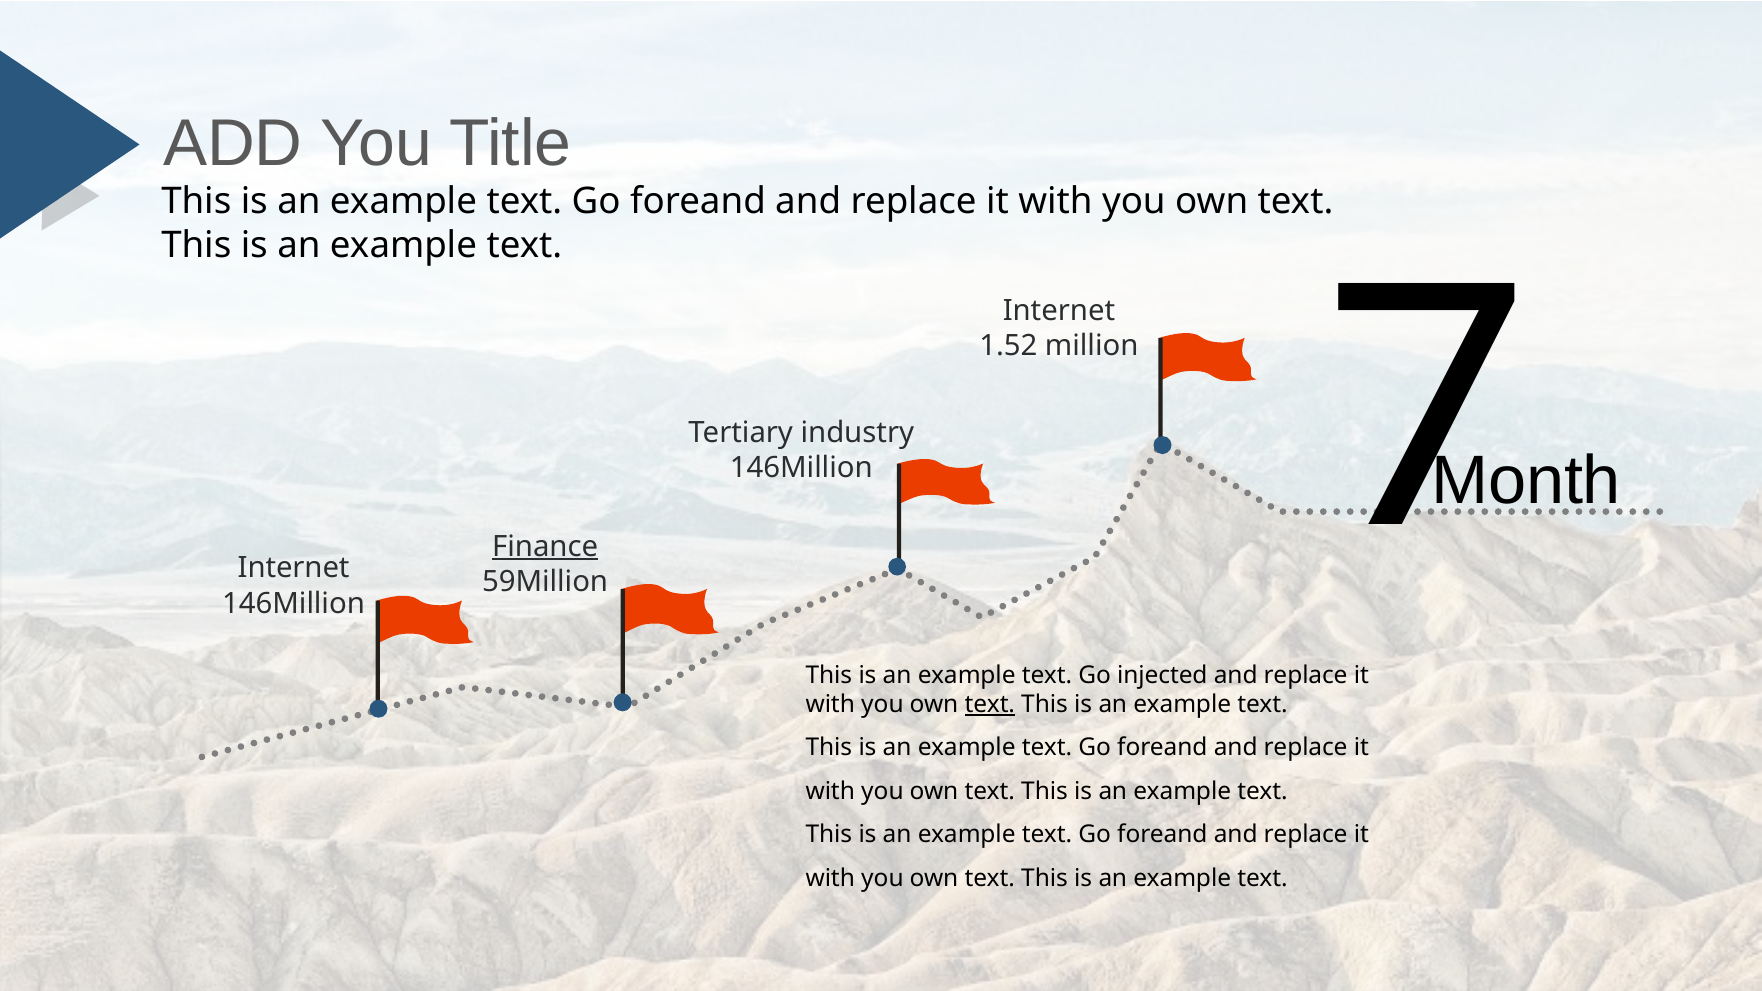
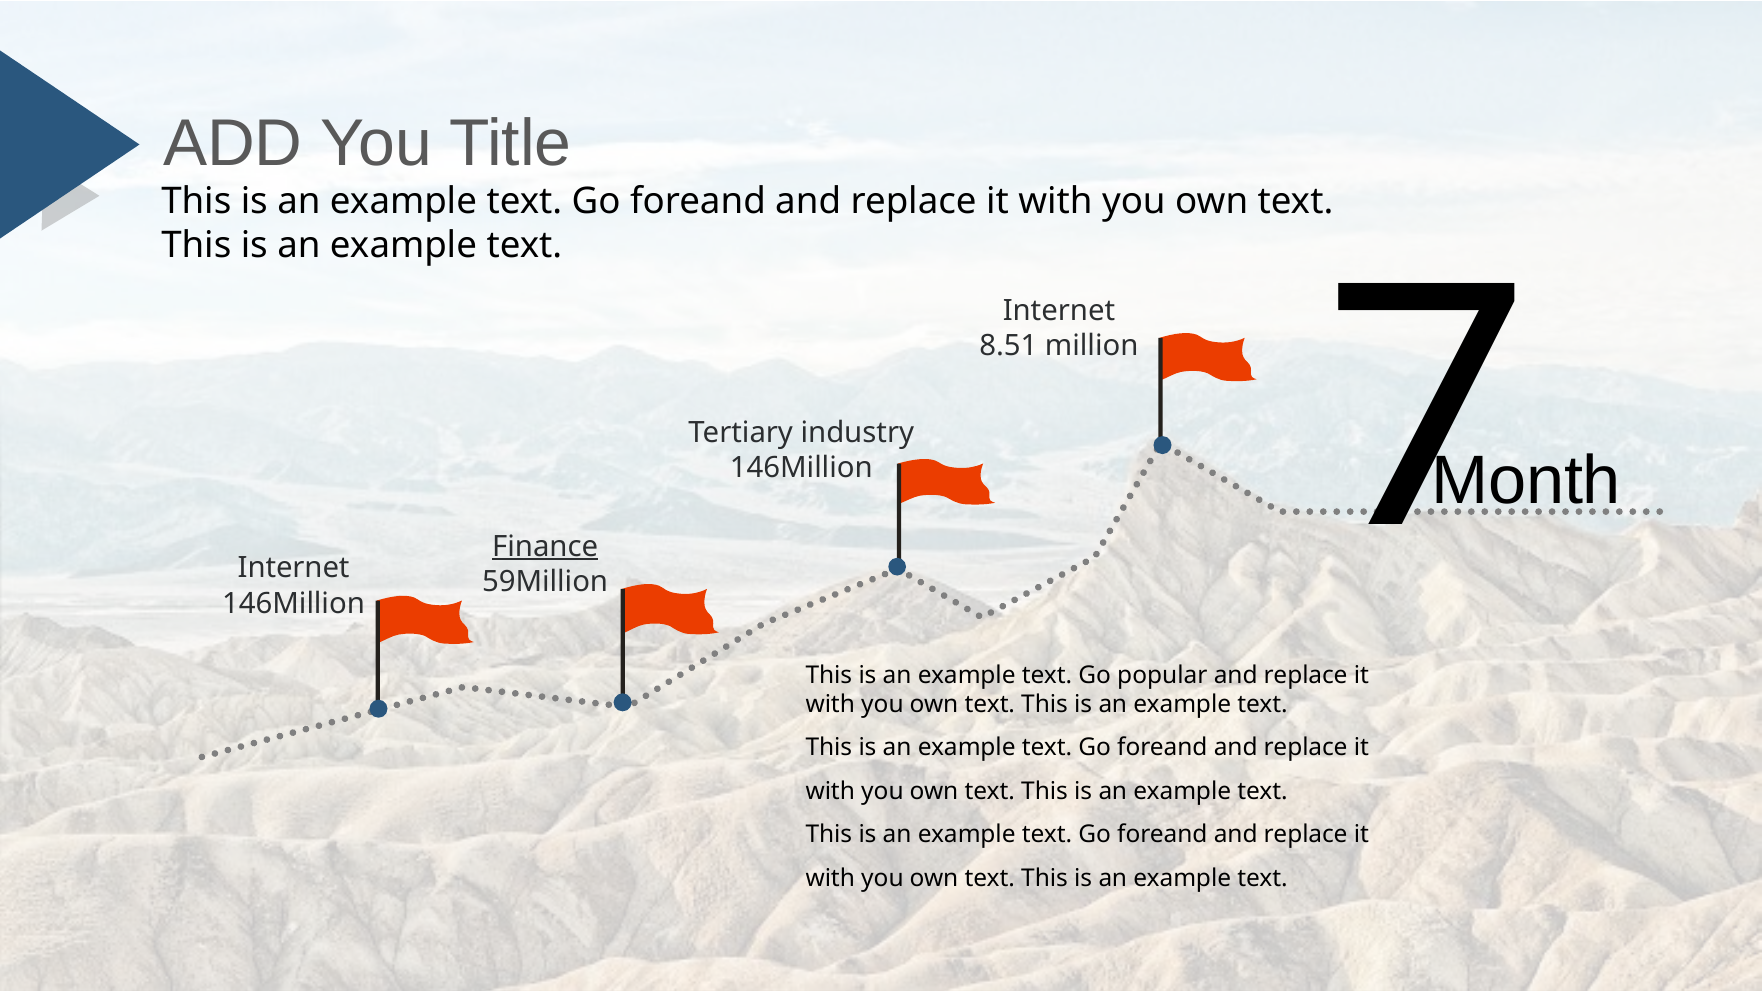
1.52: 1.52 -> 8.51
injected: injected -> popular
text at (990, 704) underline: present -> none
